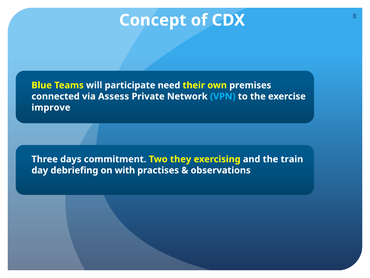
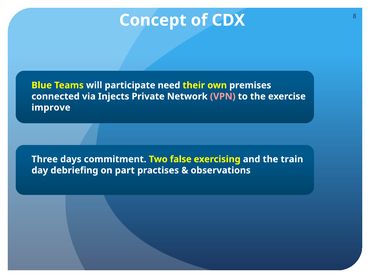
Assess: Assess -> Injects
VPN colour: light blue -> pink
they: they -> false
with: with -> part
